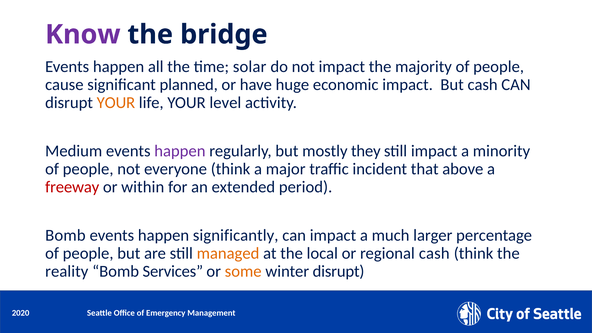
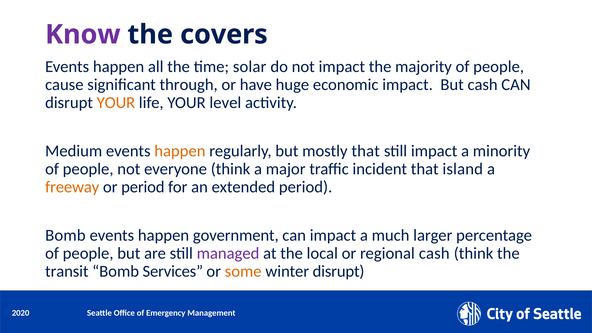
bridge: bridge -> covers
planned: planned -> through
happen at (180, 151) colour: purple -> orange
mostly they: they -> that
above: above -> island
freeway colour: red -> orange
or within: within -> period
significantly: significantly -> government
managed colour: orange -> purple
reality: reality -> transit
